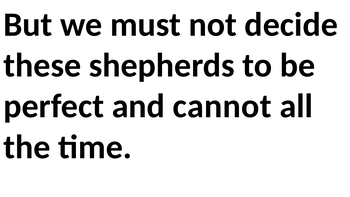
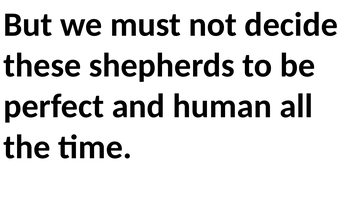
cannot: cannot -> human
